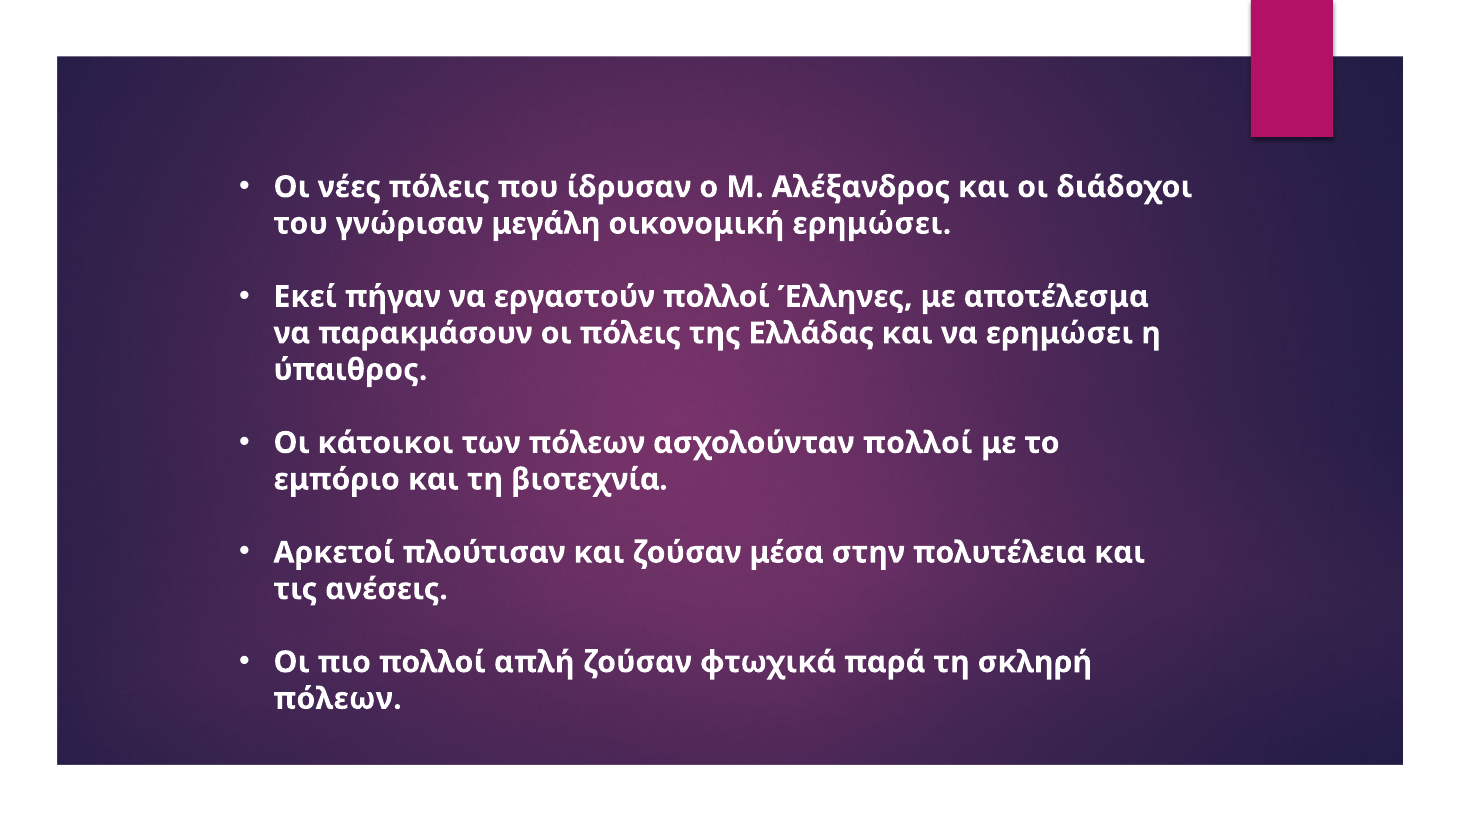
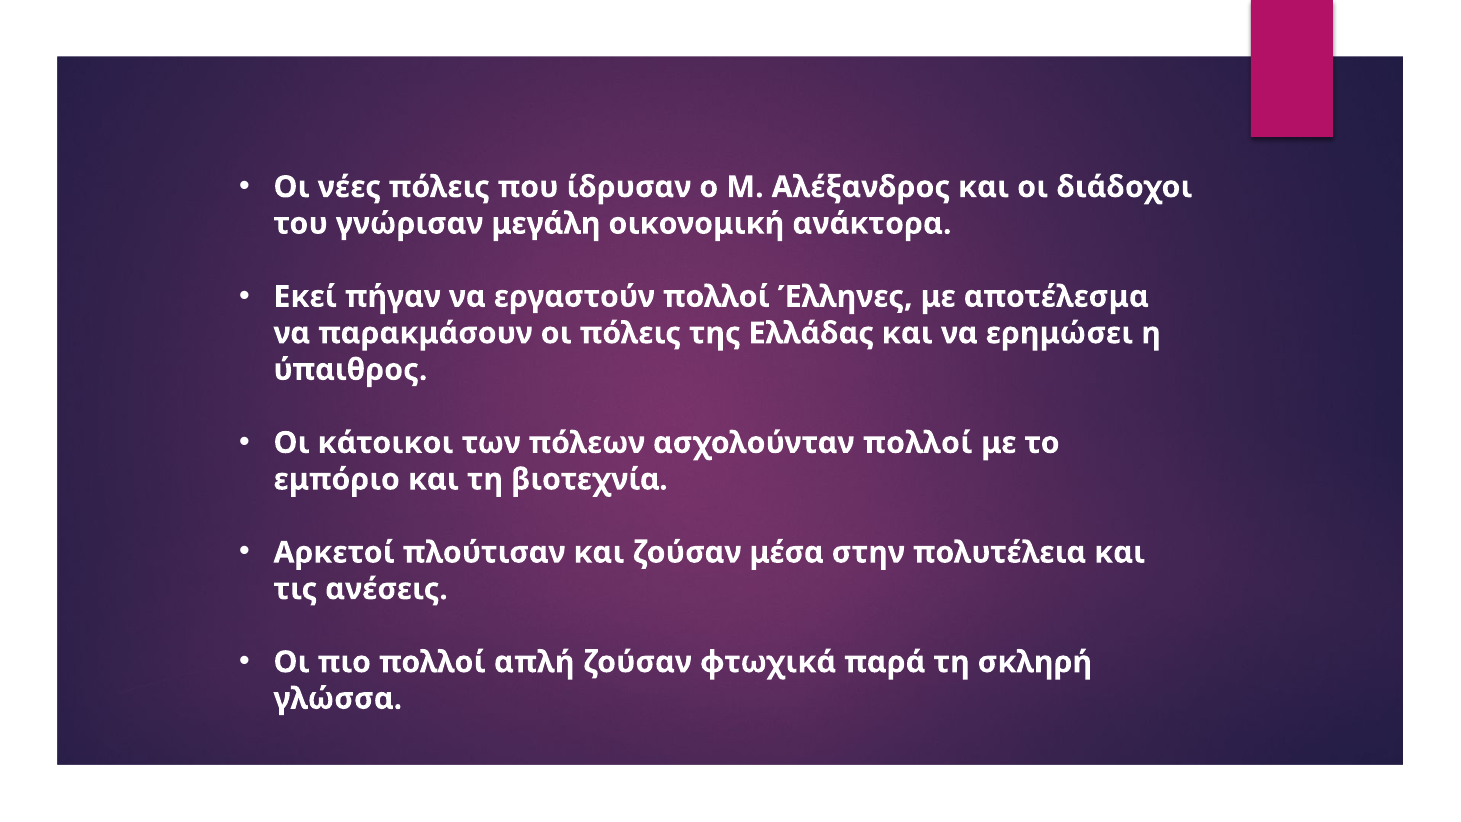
οικονομική ερημώσει: ερημώσει -> ανάκτορα
πόλεων at (338, 699): πόλεων -> γλώσσα
